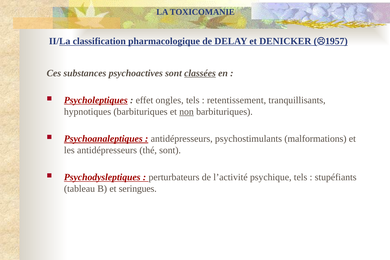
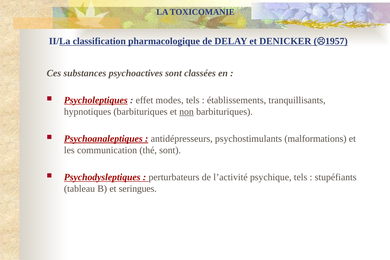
classées underline: present -> none
ongles: ongles -> modes
retentissement: retentissement -> établissements
les antidépresseurs: antidépresseurs -> communication
